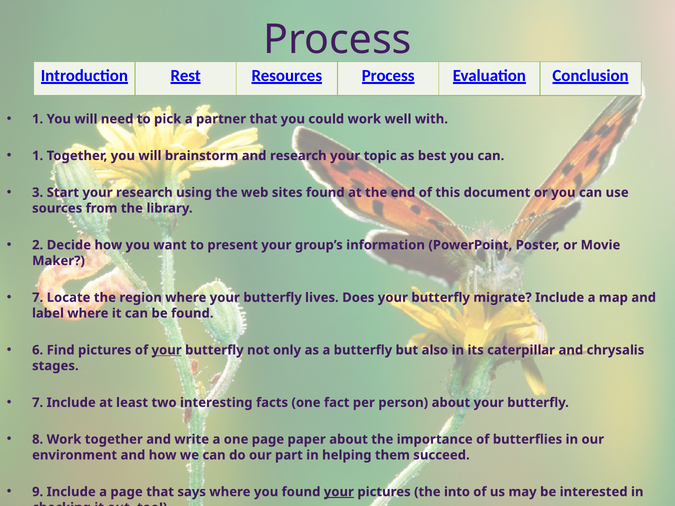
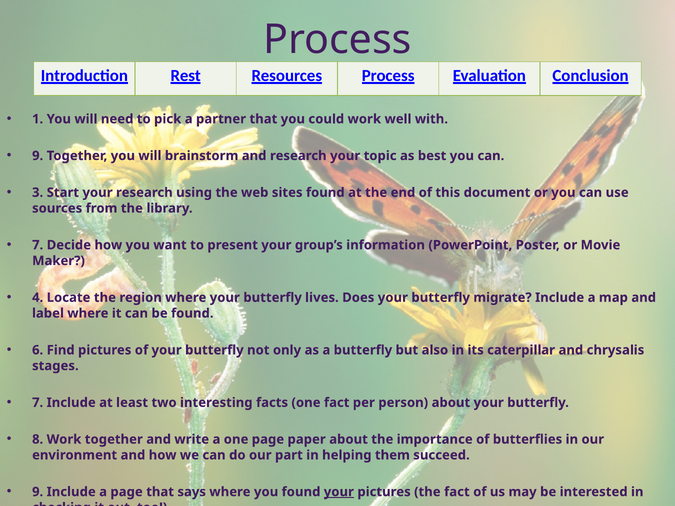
1 at (38, 156): 1 -> 9
2 at (38, 245): 2 -> 7
7 at (38, 298): 7 -> 4
your at (167, 350) underline: present -> none
the into: into -> fact
